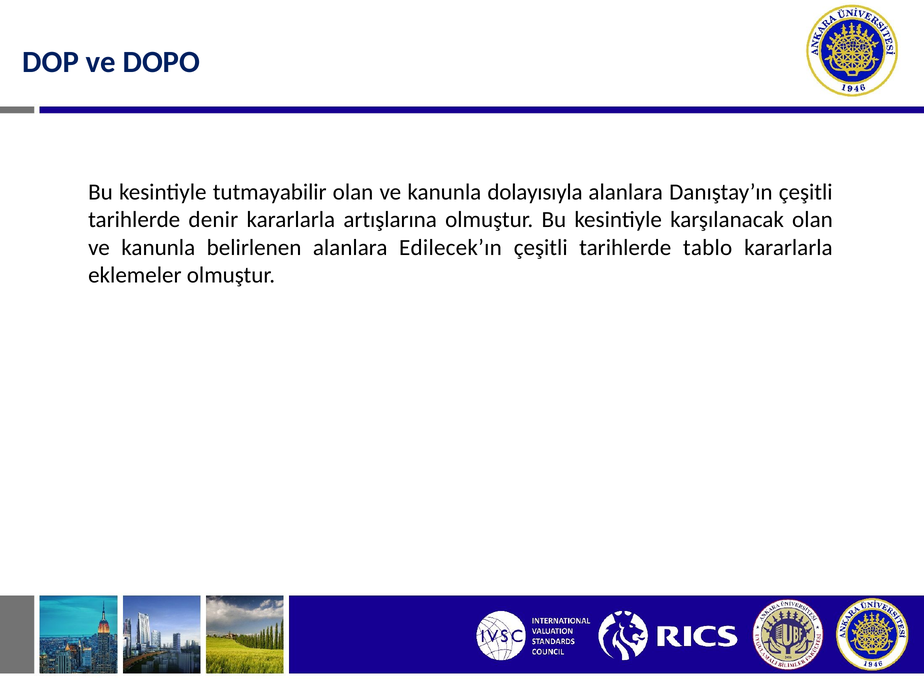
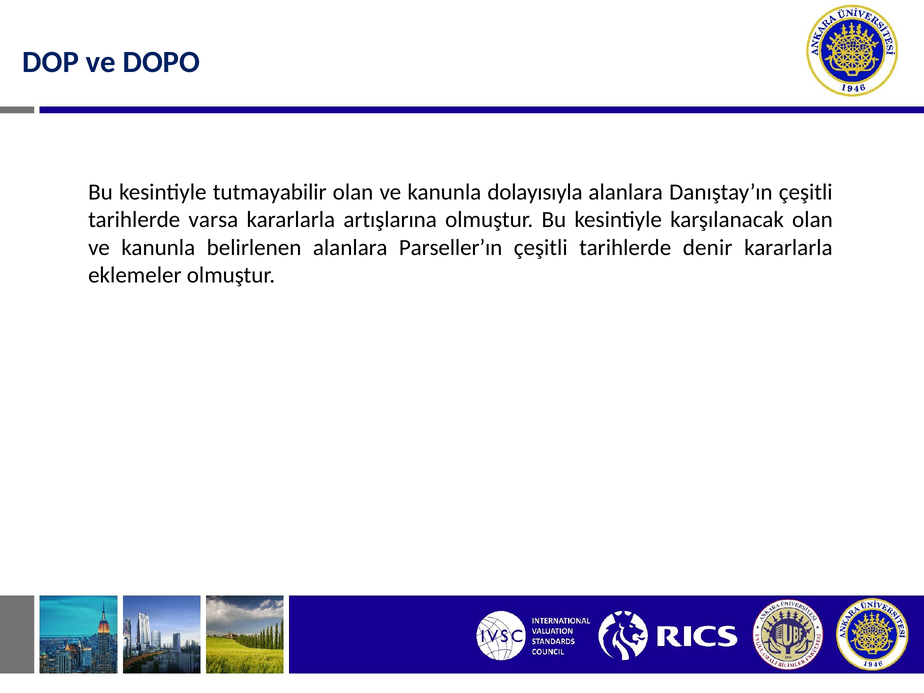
denir: denir -> varsa
Edilecek’ın: Edilecek’ın -> Parseller’ın
tablo: tablo -> denir
